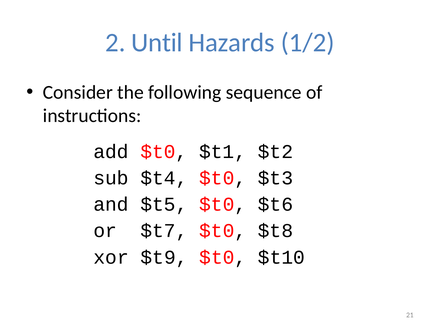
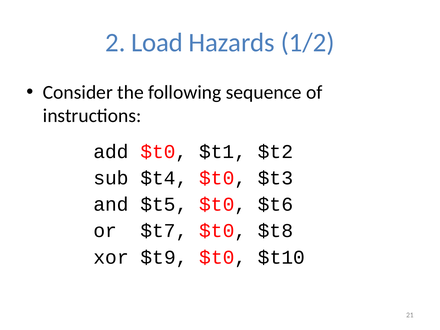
Until: Until -> Load
